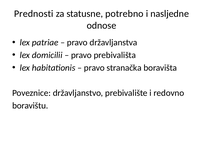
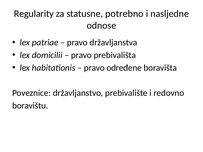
Prednosti: Prednosti -> Regularity
stranačka: stranačka -> određene
